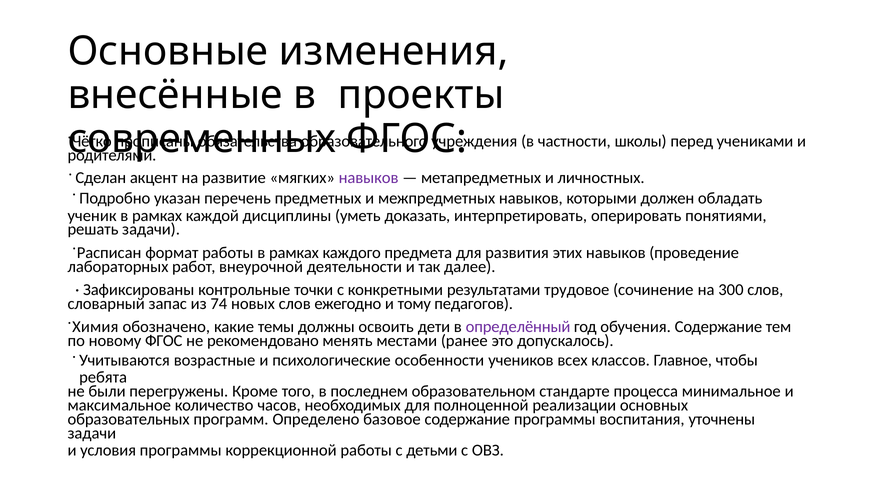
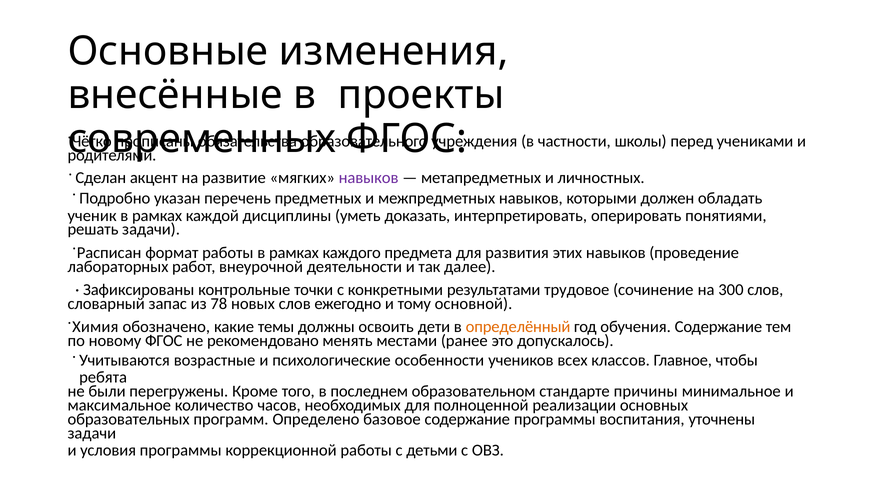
74: 74 -> 78
педагогов: педагогов -> основной
определённый colour: purple -> orange
процесса: процесса -> причины
